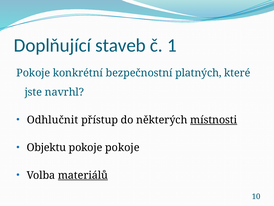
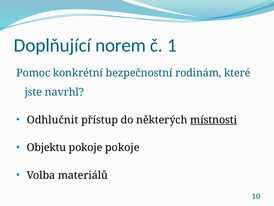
staveb: staveb -> norem
Pokoje at (33, 73): Pokoje -> Pomoc
platných: platných -> rodinám
materiálů underline: present -> none
